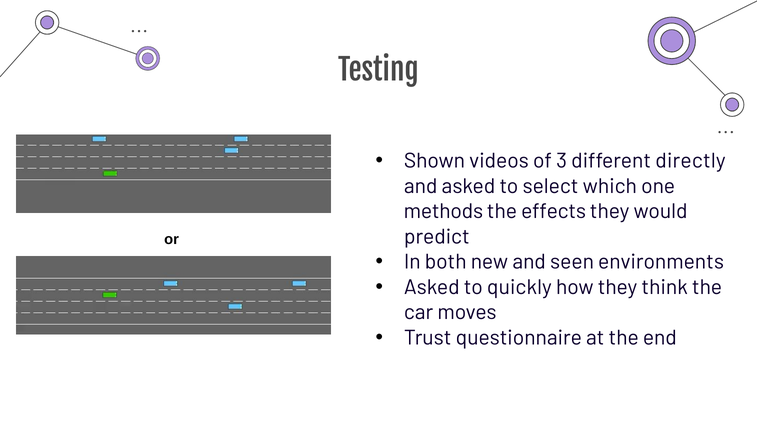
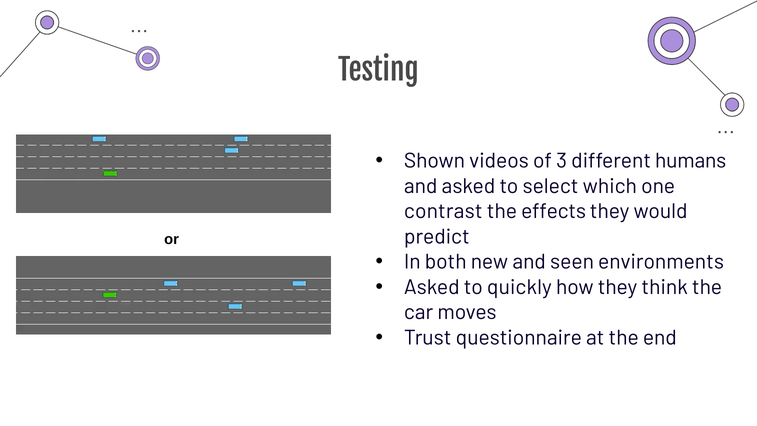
directly: directly -> humans
methods: methods -> contrast
